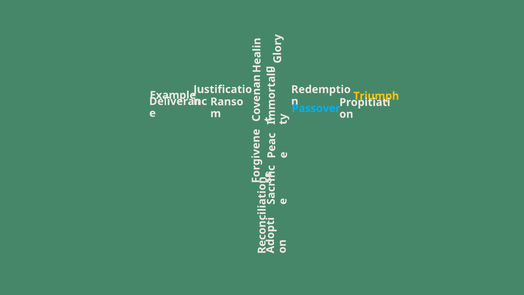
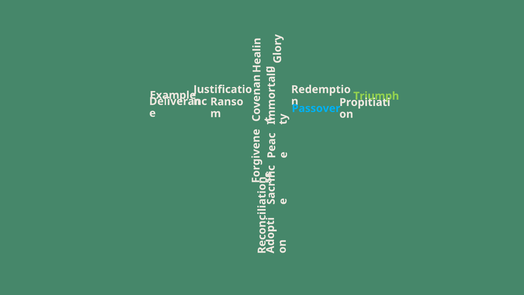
Triumph colour: yellow -> light green
